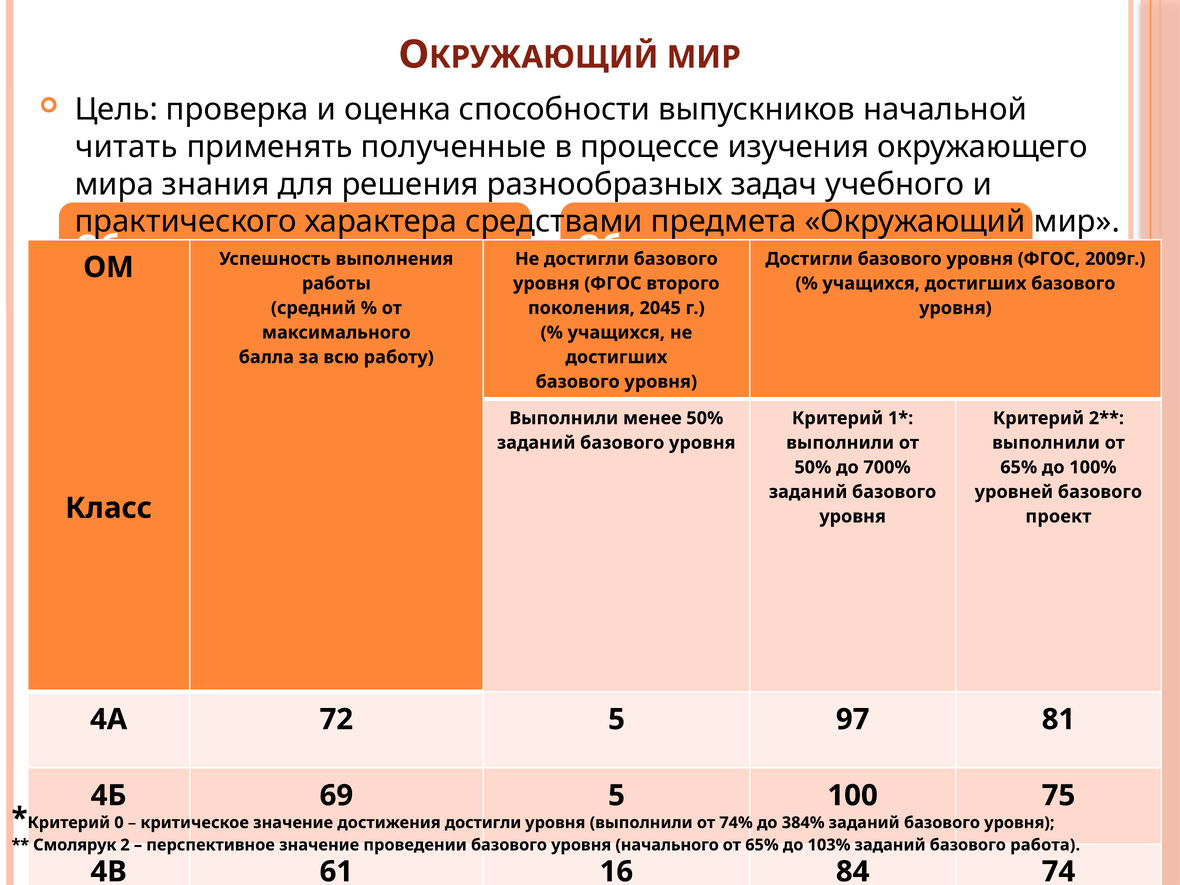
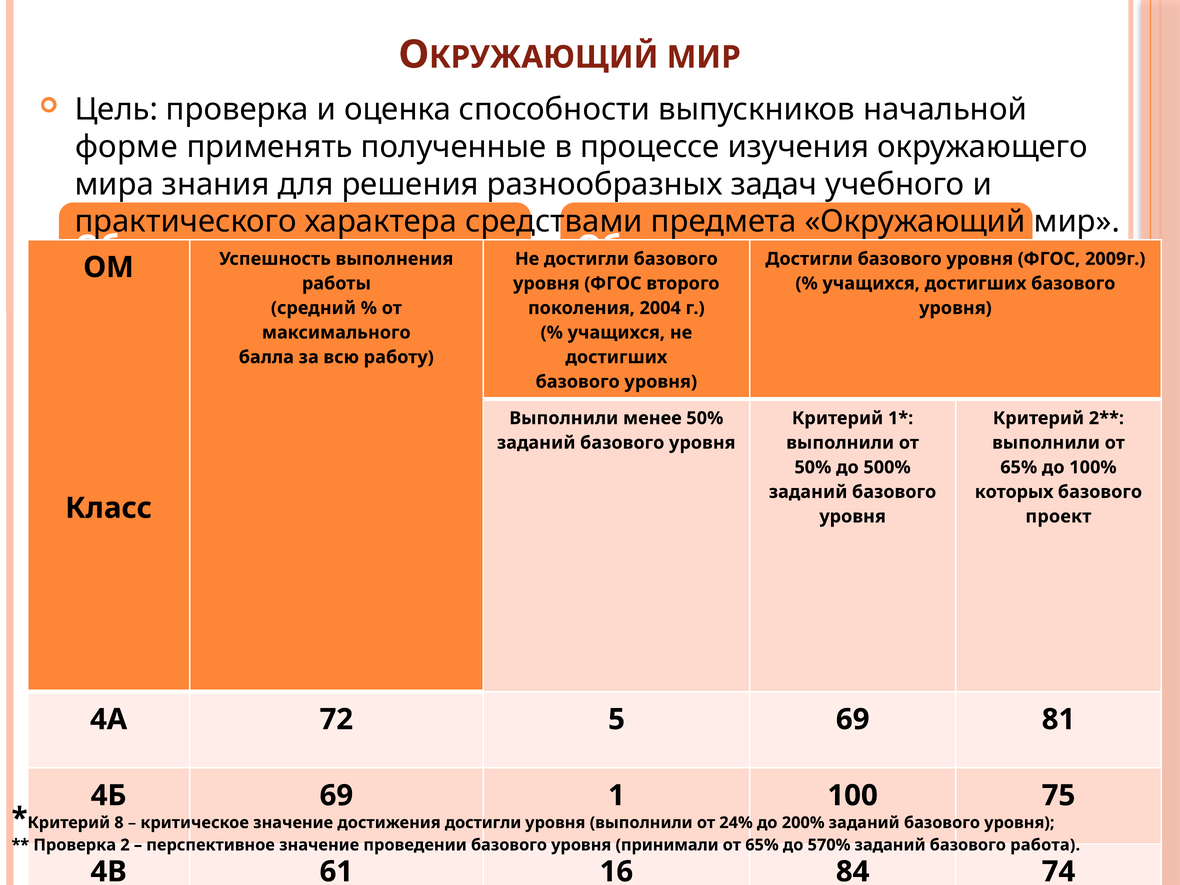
читать: читать -> форме
2045: 2045 -> 2004
700%: 700% -> 500%
уровней: уровней -> которых
5 97: 97 -> 69
69 5: 5 -> 1
0: 0 -> 8
74%: 74% -> 24%
384%: 384% -> 200%
Смолярук at (75, 845): Смолярук -> Проверка
начального: начального -> принимали
103%: 103% -> 570%
